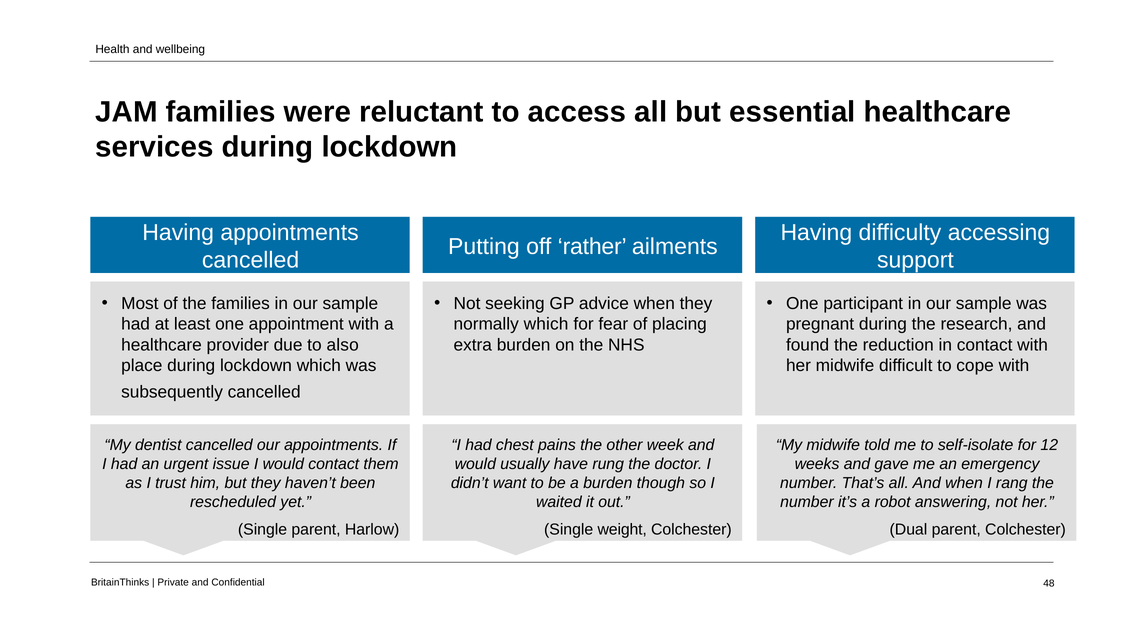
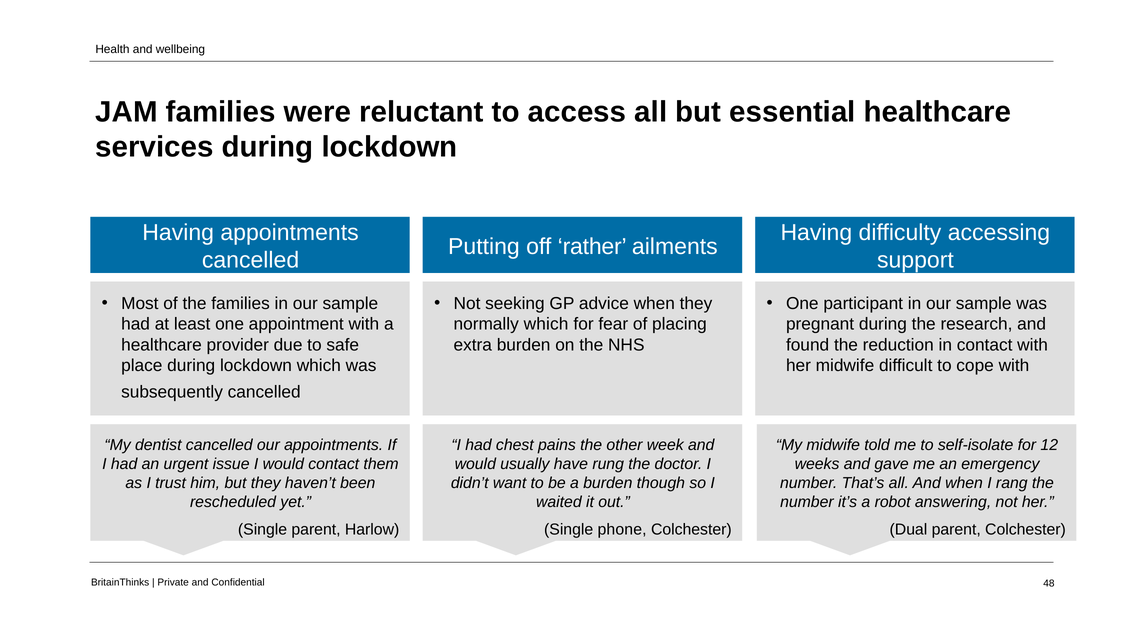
also: also -> safe
weight: weight -> phone
